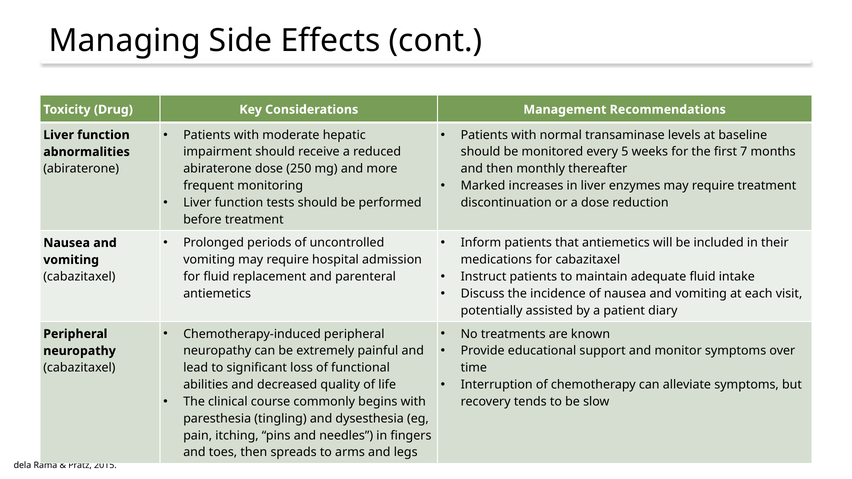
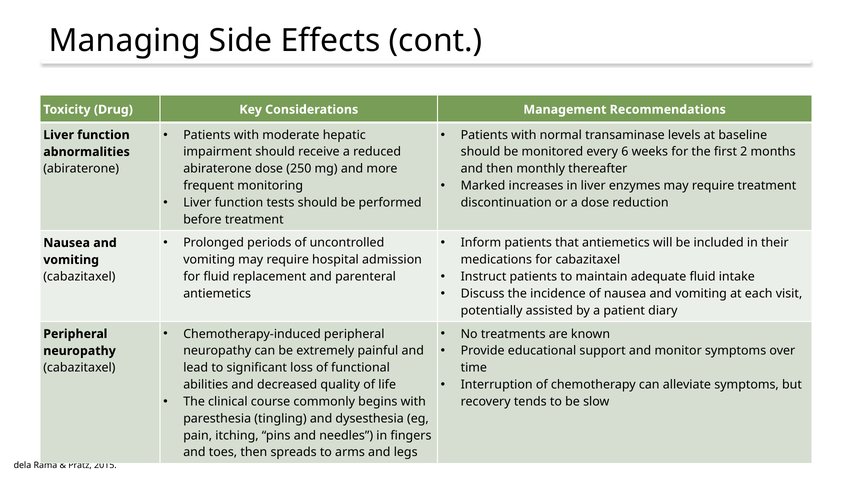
5: 5 -> 6
7: 7 -> 2
